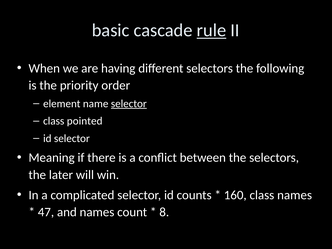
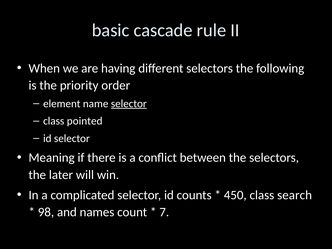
rule underline: present -> none
160: 160 -> 450
class names: names -> search
47: 47 -> 98
8: 8 -> 7
